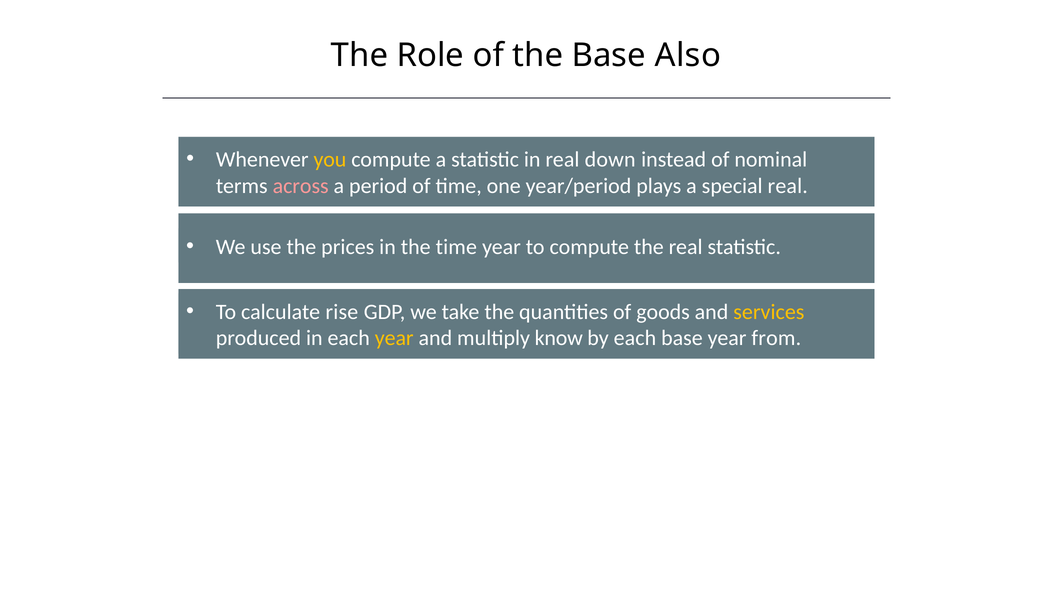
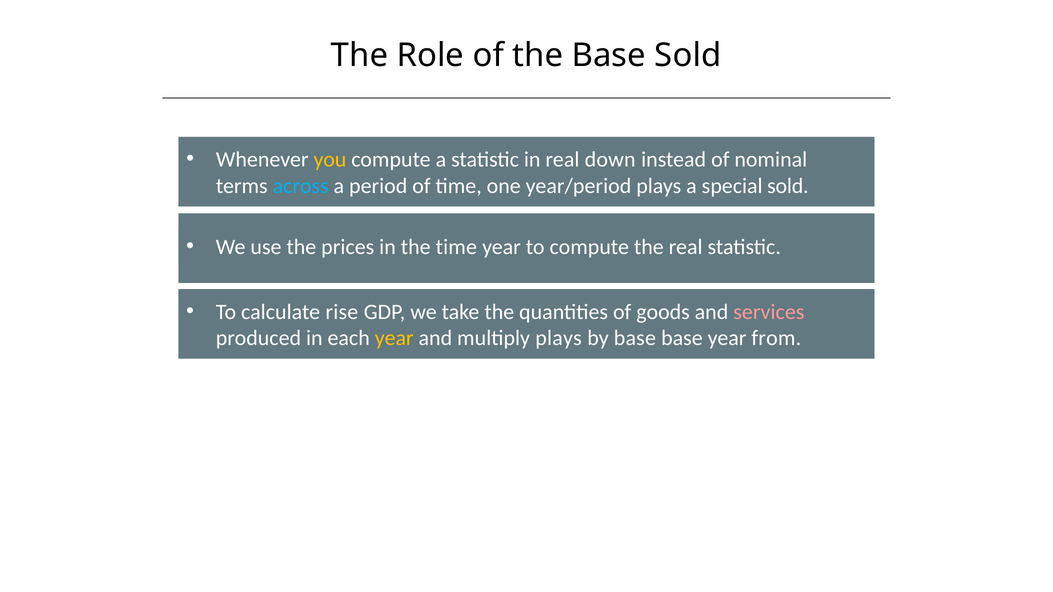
Base Also: Also -> Sold
across colour: pink -> light blue
special real: real -> sold
services colour: yellow -> pink
multiply know: know -> plays
by each: each -> base
